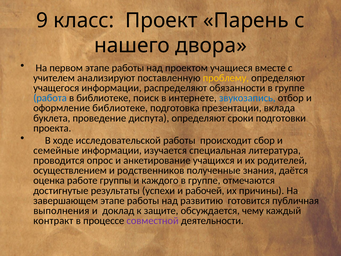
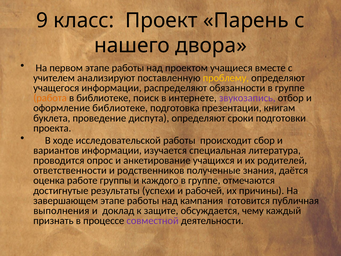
работа colour: blue -> orange
звукозапись colour: blue -> purple
вклада: вклада -> книгам
семейные: семейные -> вариантов
осуществлением: осуществлением -> ответственности
развитию: развитию -> кампания
контракт: контракт -> признать
